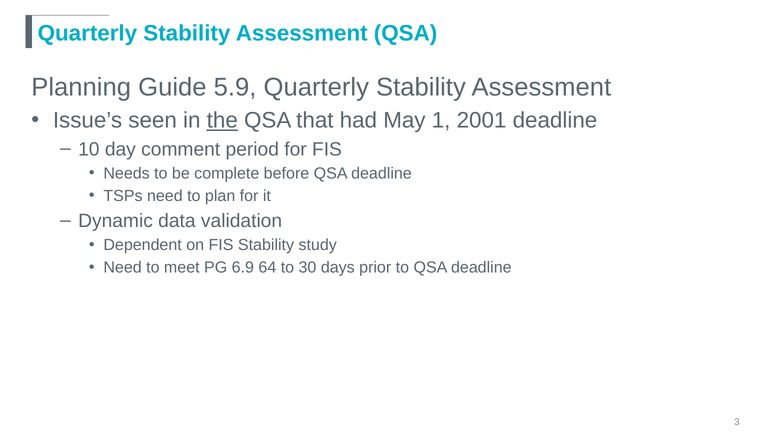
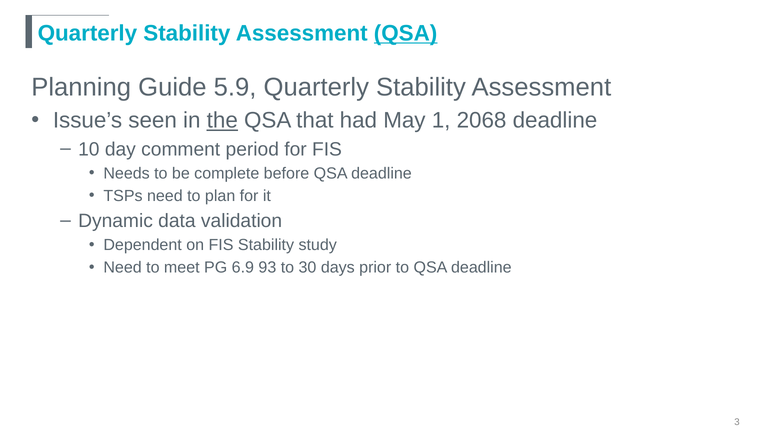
QSA at (406, 33) underline: none -> present
2001: 2001 -> 2068
64: 64 -> 93
